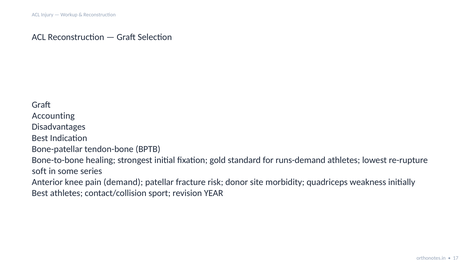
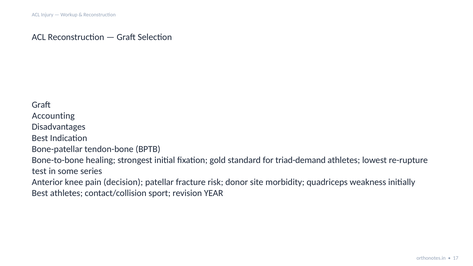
runs-demand: runs-demand -> triad-demand
soft: soft -> test
demand: demand -> decision
